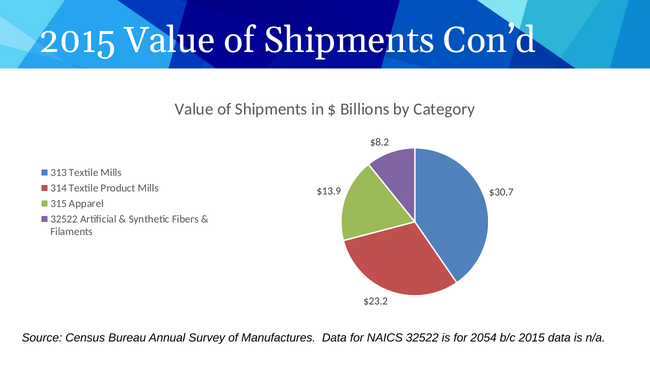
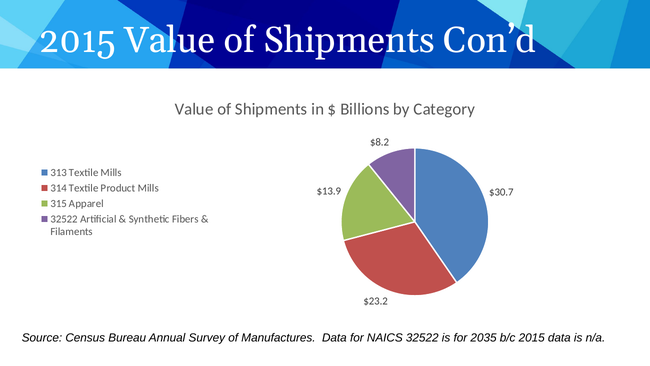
2054: 2054 -> 2035
